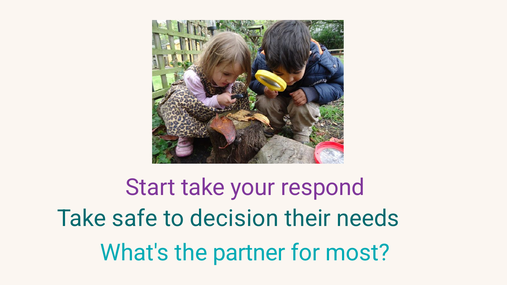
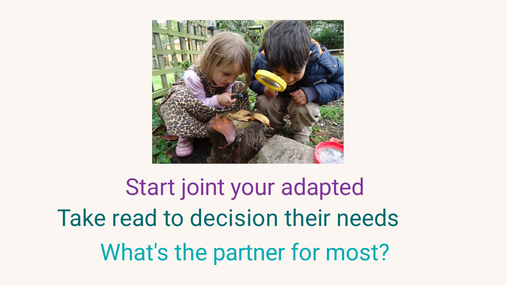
Start take: take -> joint
respond: respond -> adapted
safe: safe -> read
